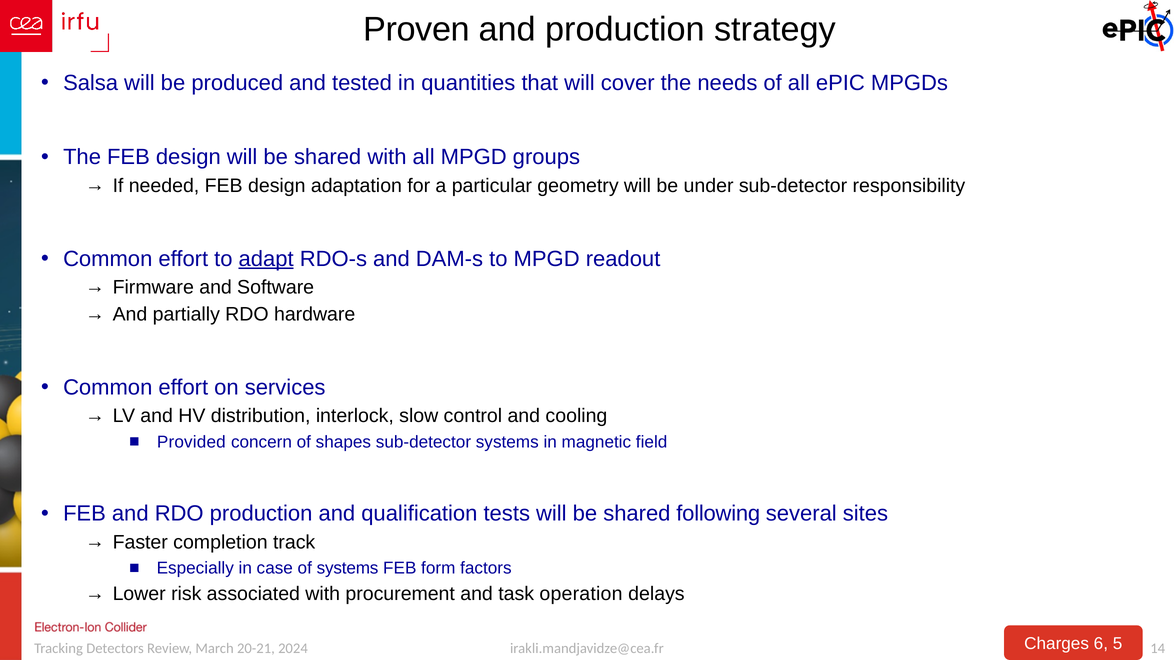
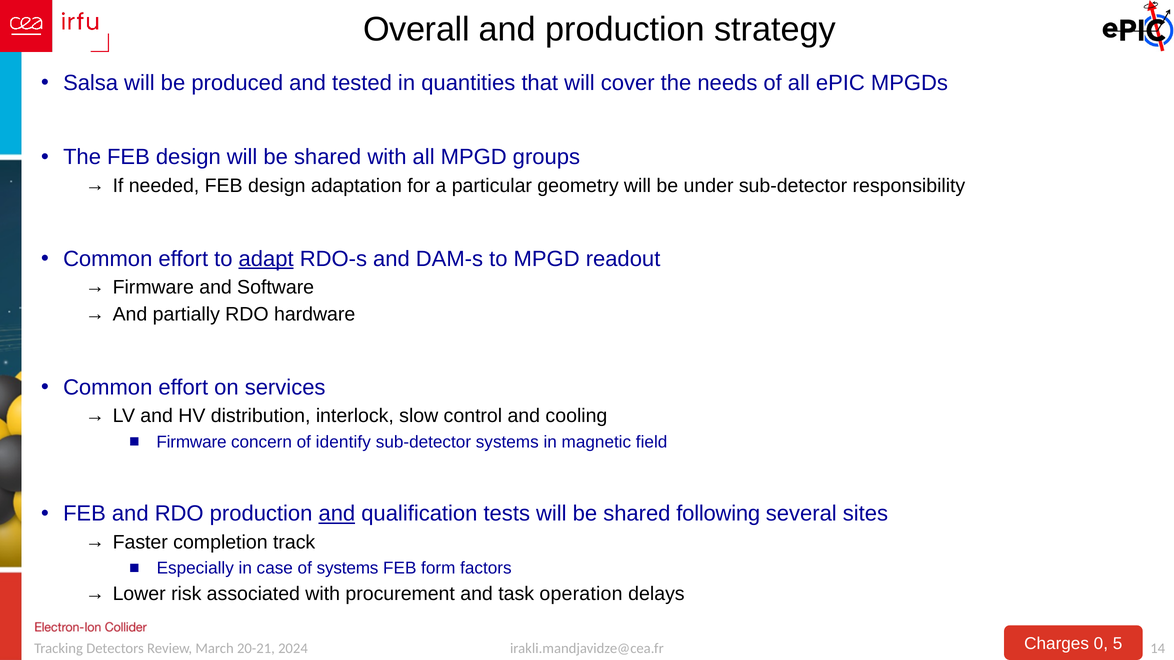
Proven: Proven -> Overall
Provided at (191, 442): Provided -> Firmware
shapes: shapes -> identify
and at (337, 514) underline: none -> present
6: 6 -> 0
